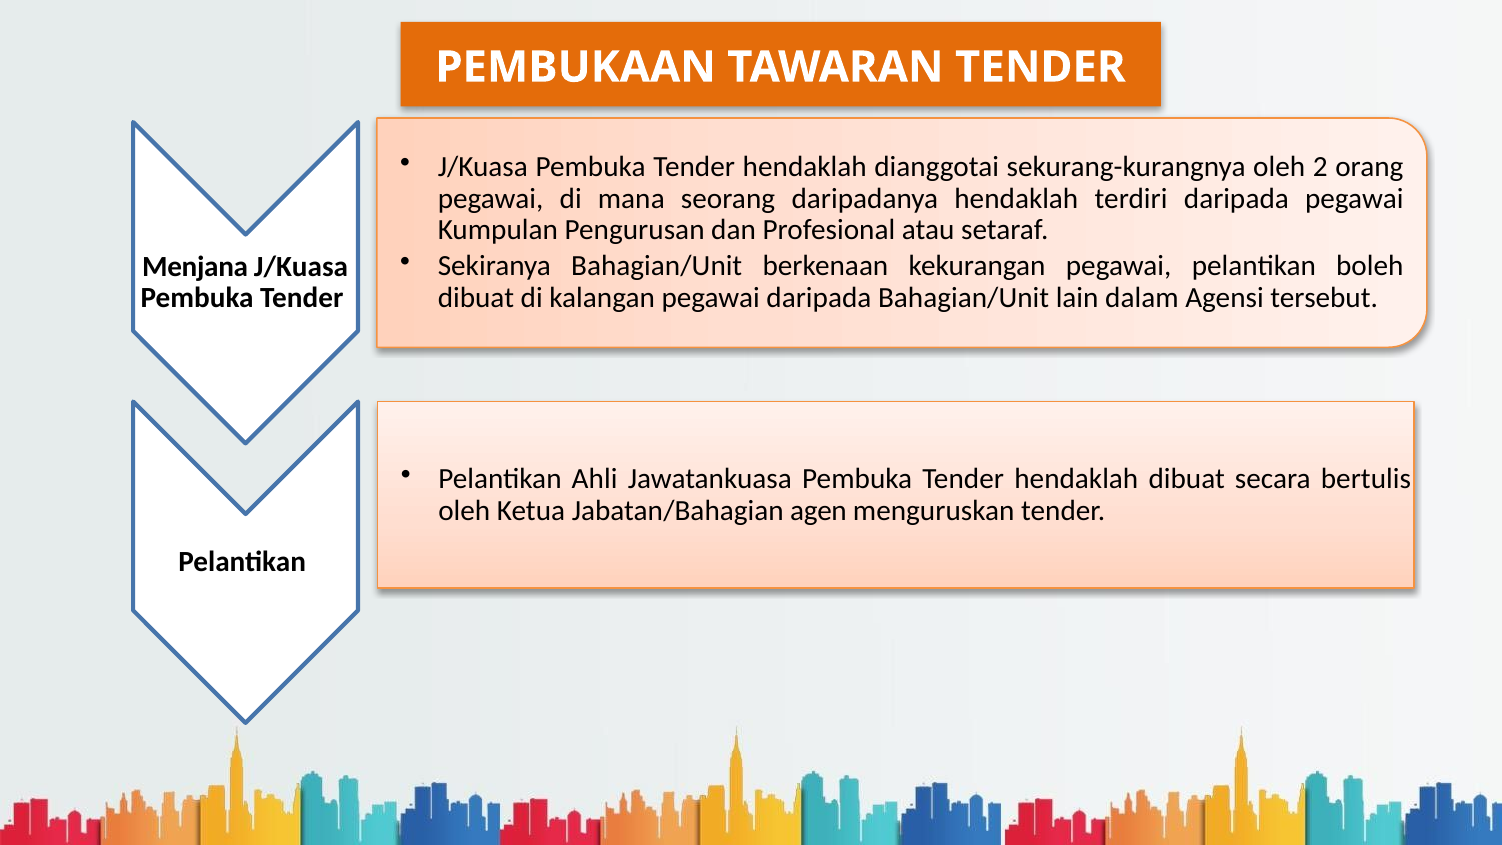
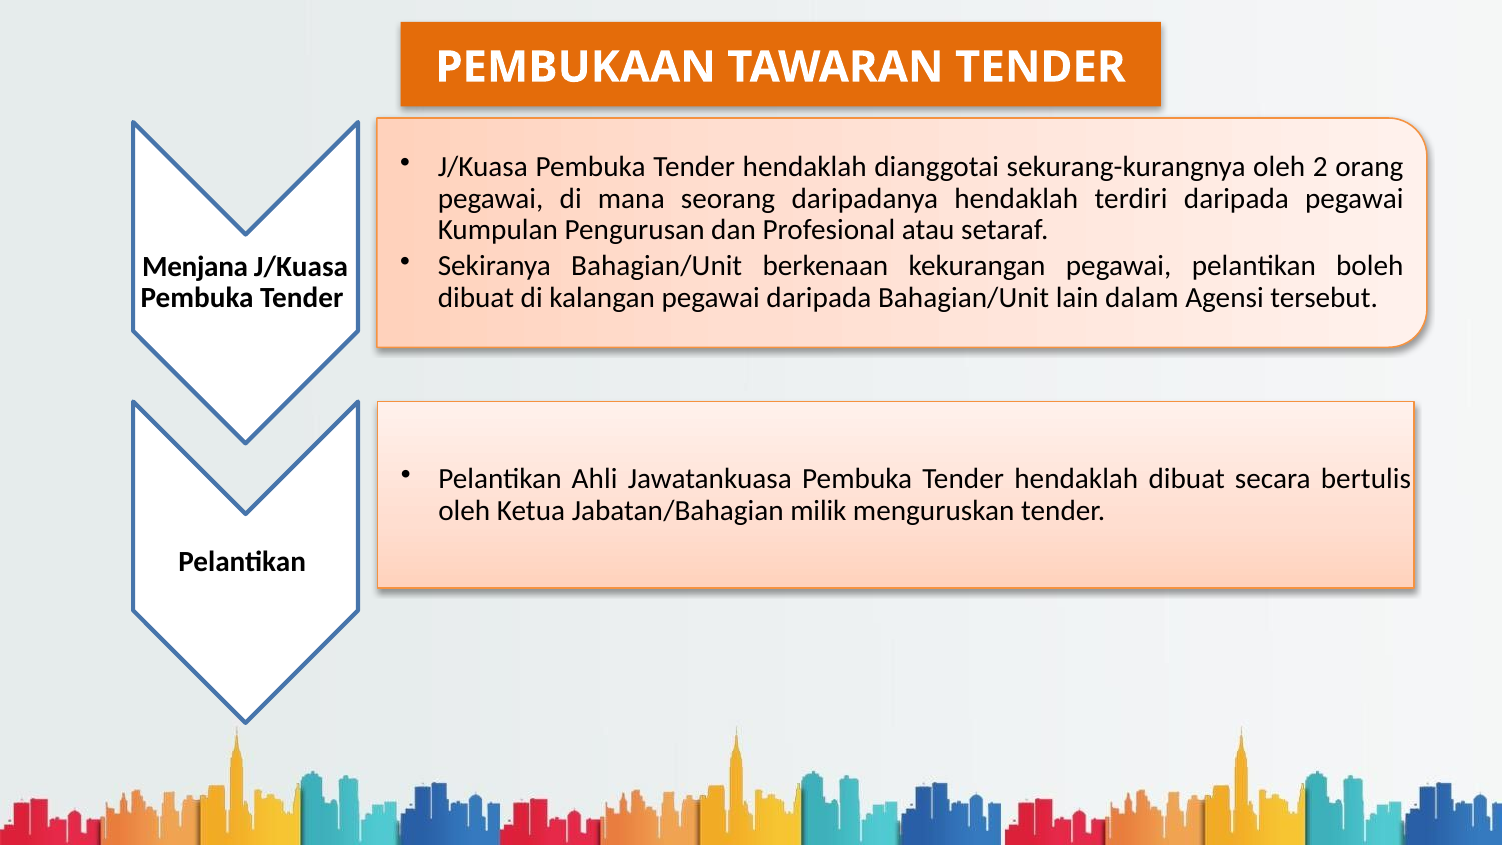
agen: agen -> milik
